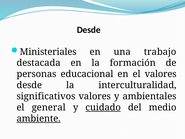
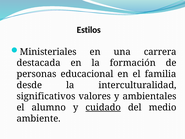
Desde at (89, 30): Desde -> Estilos
trabajo: trabajo -> carrera
el valores: valores -> familia
general: general -> alumno
ambiente underline: present -> none
